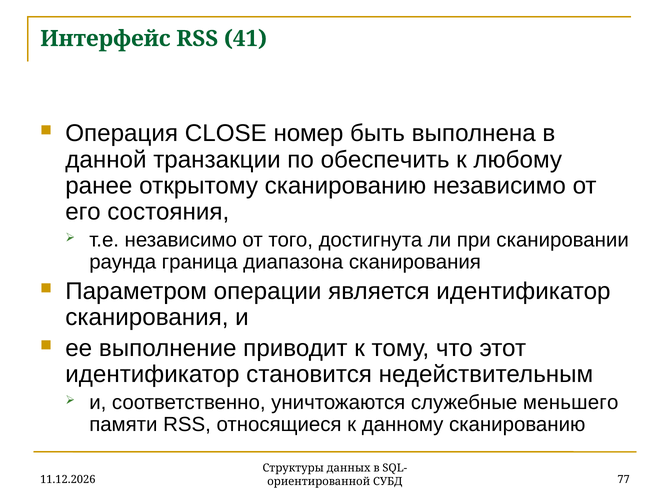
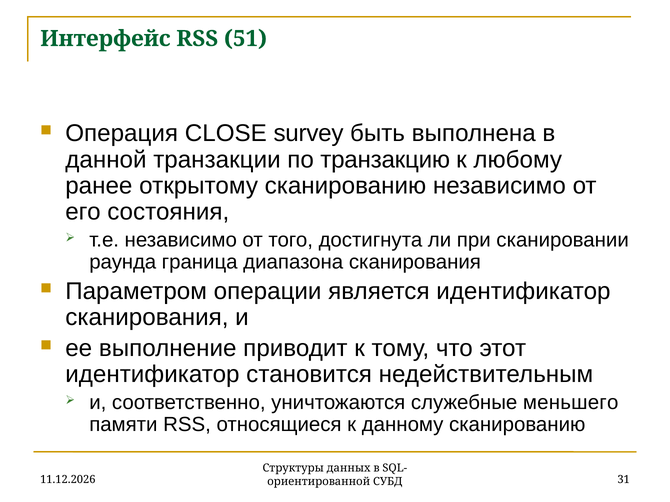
41: 41 -> 51
номер: номер -> survey
обеспечить: обеспечить -> транзакцию
77: 77 -> 31
